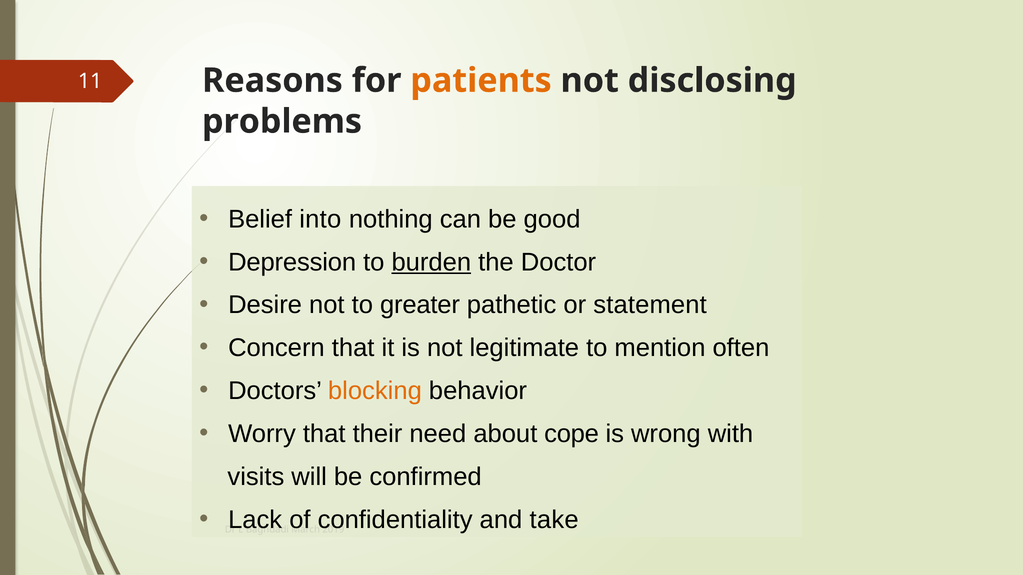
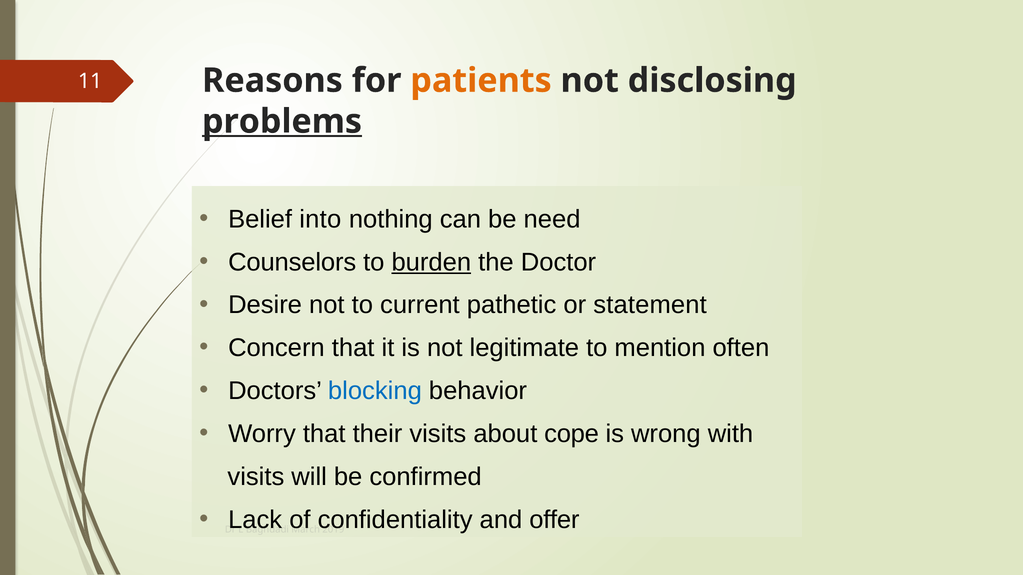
problems underline: none -> present
good: good -> need
Depression: Depression -> Counselors
greater: greater -> current
blocking colour: orange -> blue
their need: need -> visits
take: take -> offer
